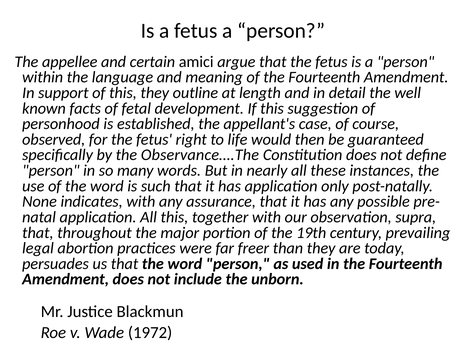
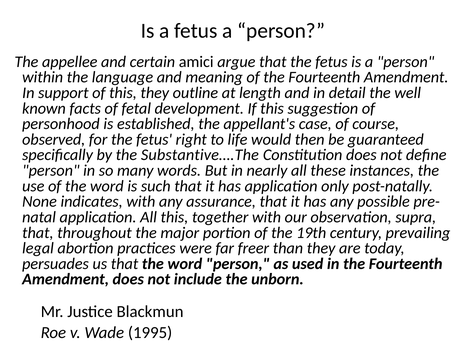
Observance….The: Observance….The -> Substantive….The
1972: 1972 -> 1995
